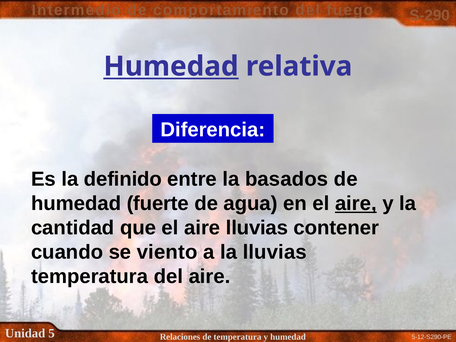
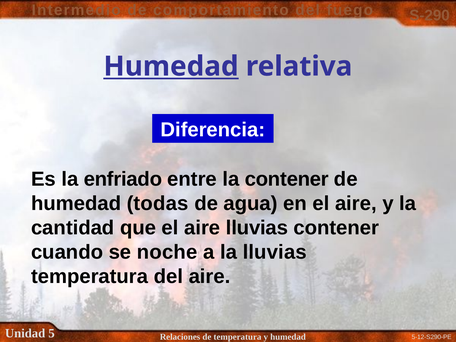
definido: definido -> enfriado
la basados: basados -> contener
fuerte: fuerte -> todas
aire at (356, 204) underline: present -> none
viento: viento -> noche
